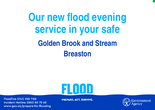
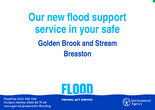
evening: evening -> support
